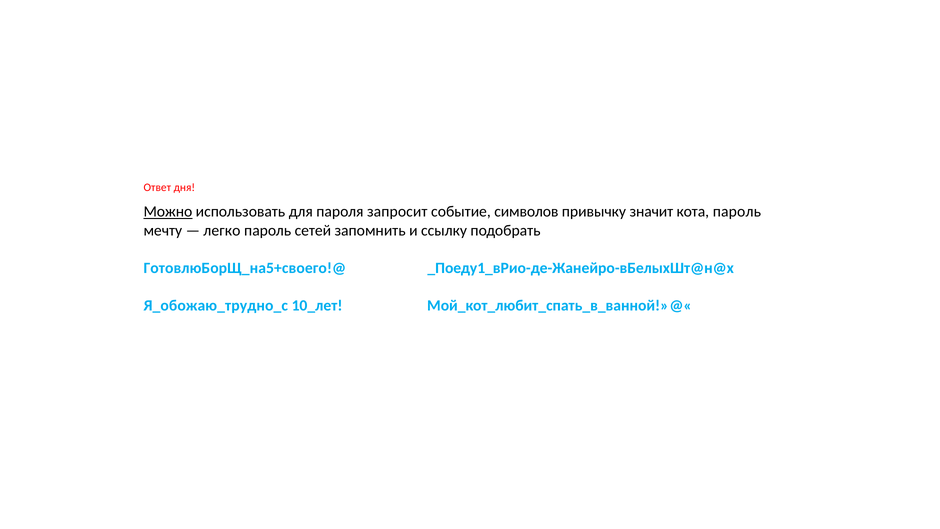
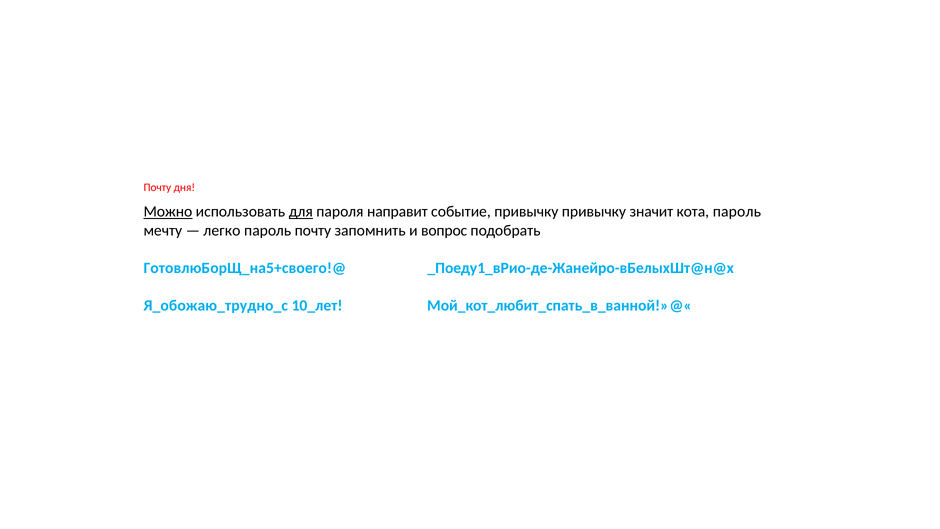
Ответ at (157, 188): Ответ -> Почту
для underline: none -> present
запросит: запросит -> направит
событие символов: символов -> привычку
пароль сетей: сетей -> почту
ссылку: ссылку -> вопрос
